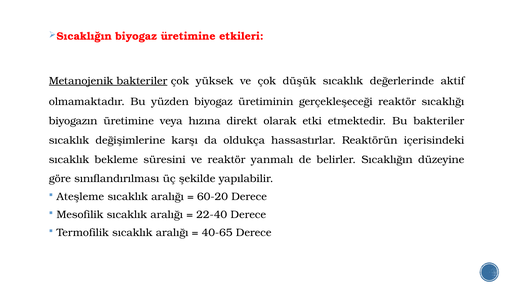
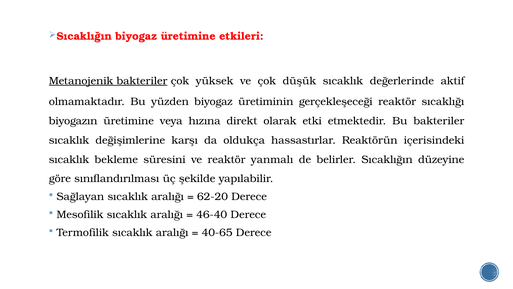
Ateşleme: Ateşleme -> Sağlayan
60-20: 60-20 -> 62-20
22-40: 22-40 -> 46-40
